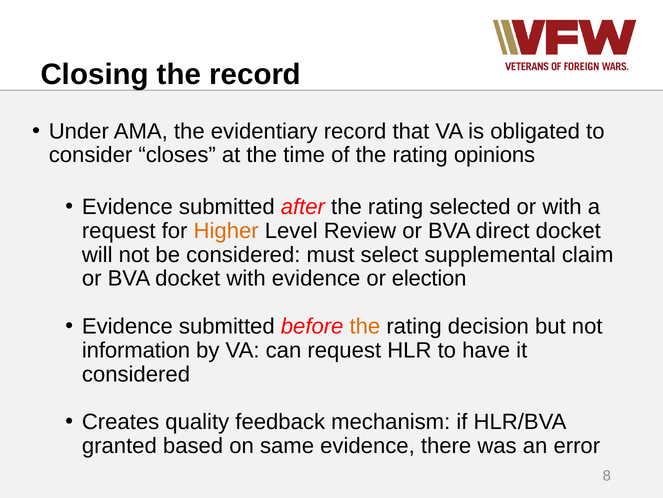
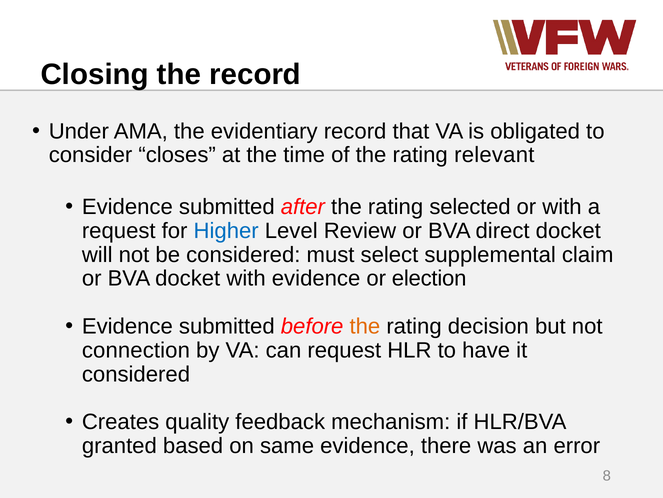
opinions: opinions -> relevant
Higher colour: orange -> blue
information: information -> connection
